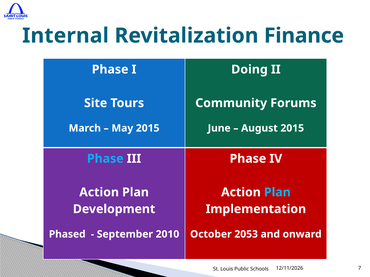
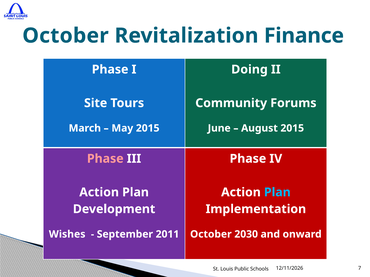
Internal at (66, 36): Internal -> October
Phase at (105, 159) colour: light blue -> pink
Phased: Phased -> Wishes
2010: 2010 -> 2011
2053: 2053 -> 2030
